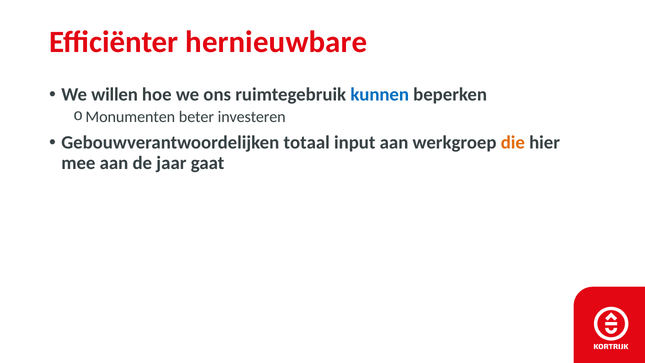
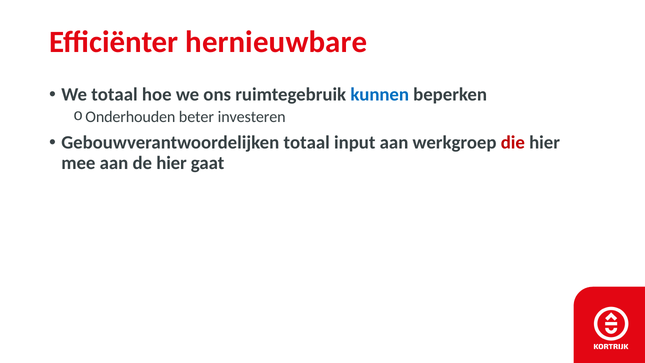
We willen: willen -> totaal
Monumenten: Monumenten -> Onderhouden
die colour: orange -> red
de jaar: jaar -> hier
